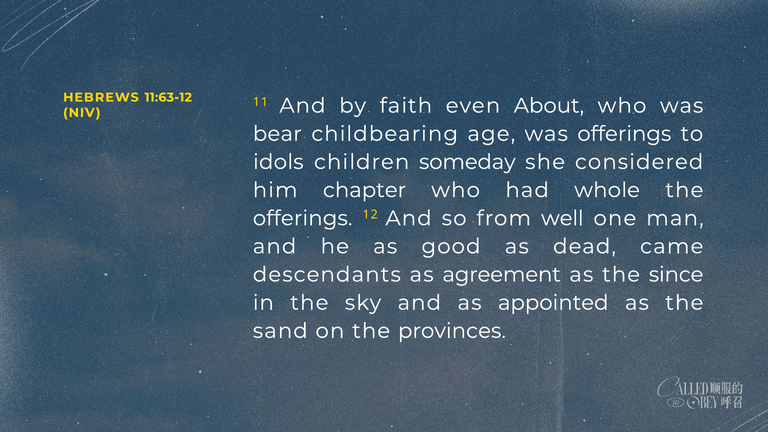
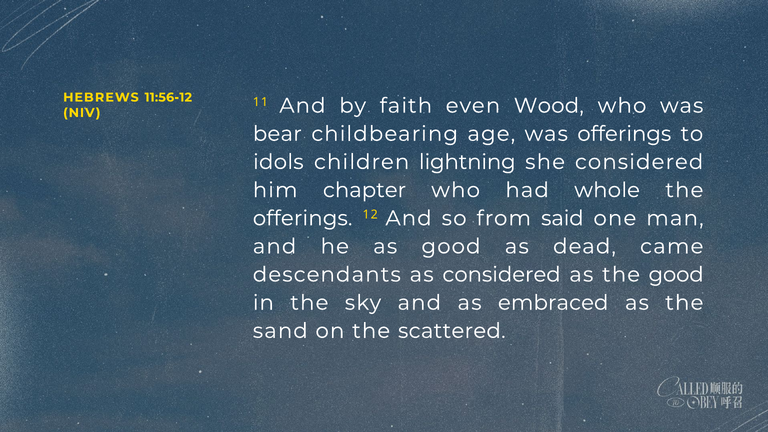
11:63-12: 11:63-12 -> 11:56-12
About: About -> Wood
someday: someday -> lightning
well: well -> said
as agreement: agreement -> considered
the since: since -> good
appointed: appointed -> embraced
provinces: provinces -> scattered
